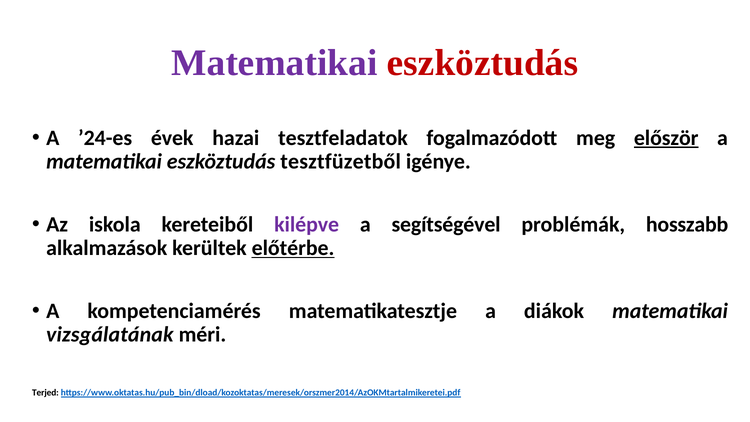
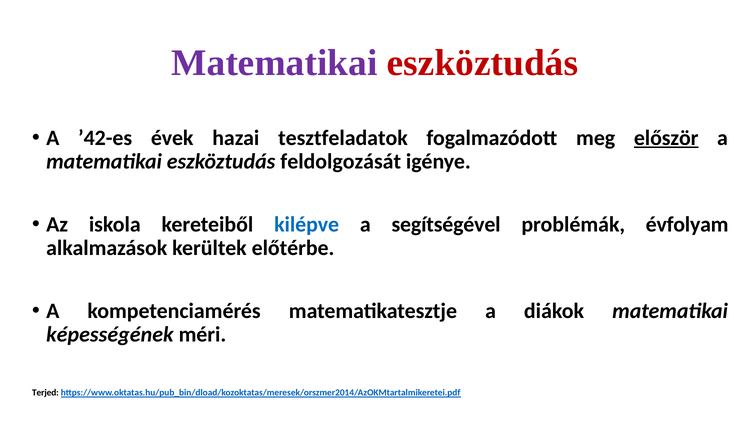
’24-es: ’24-es -> ’42-es
tesztfüzetből: tesztfüzetből -> feldolgozását
kilépve colour: purple -> blue
hosszabb: hosszabb -> évfolyam
előtérbe underline: present -> none
vizsgálatának: vizsgálatának -> képességének
